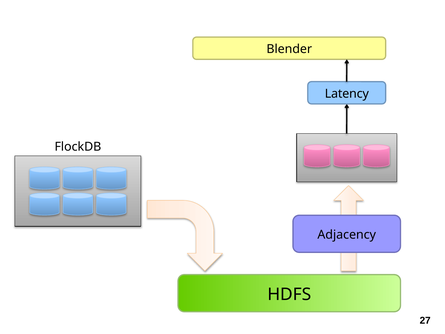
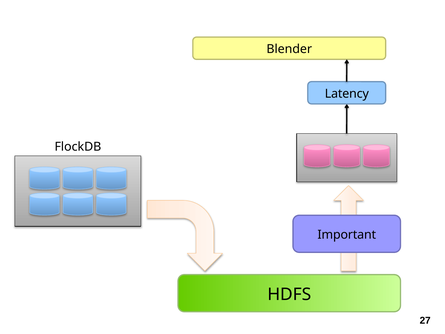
Adjacency: Adjacency -> Important
